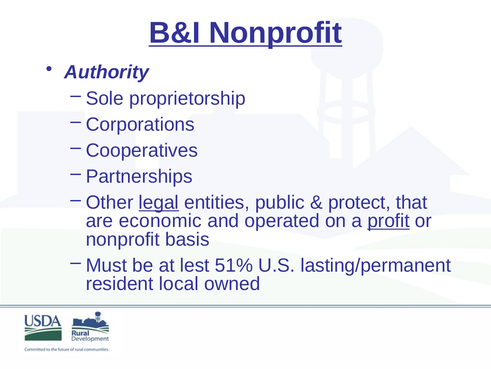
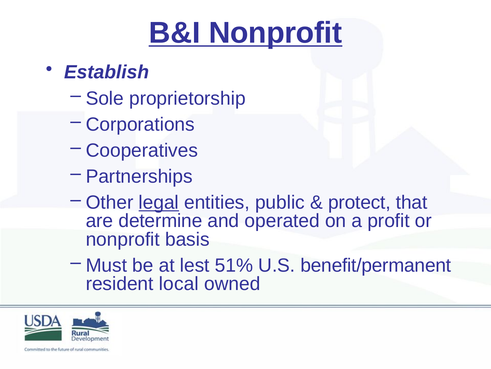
Authority: Authority -> Establish
economic: economic -> determine
profit underline: present -> none
lasting/permanent: lasting/permanent -> benefit/permanent
